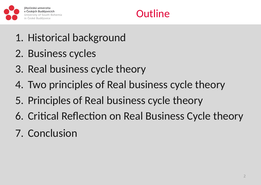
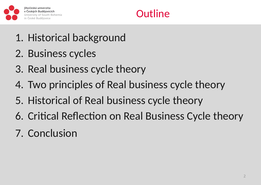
Principles at (49, 100): Principles -> Historical
